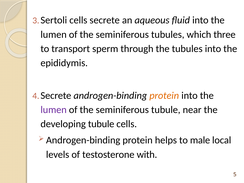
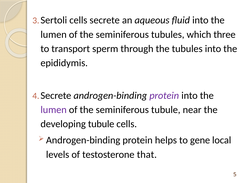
protein at (164, 95) colour: orange -> purple
male: male -> gene
with: with -> that
